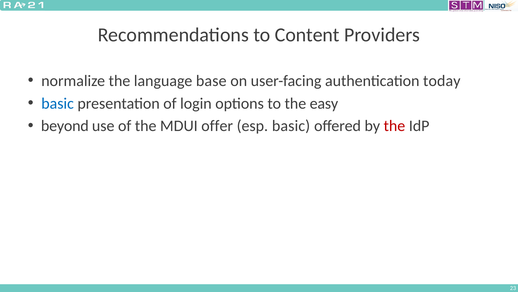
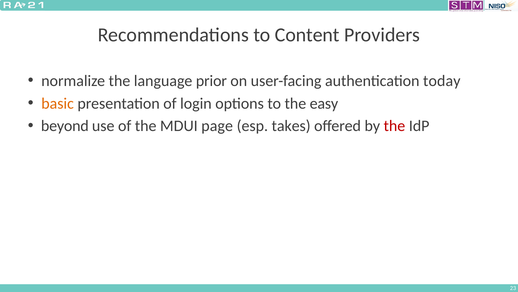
base: base -> prior
basic at (58, 103) colour: blue -> orange
offer: offer -> page
esp basic: basic -> takes
